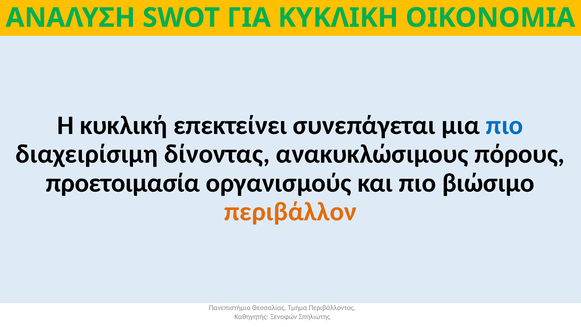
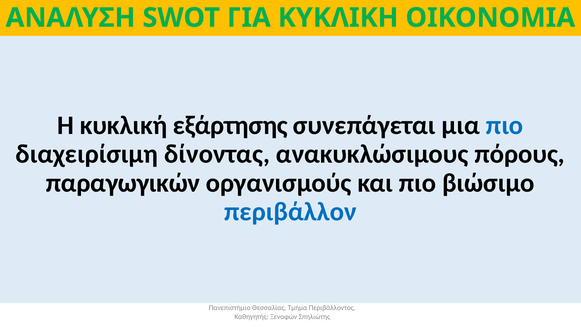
επεκτείνει: επεκτείνει -> εξάρτησης
προετοιμασία: προετοιμασία -> παραγωγικών
περιβάλλον colour: orange -> blue
